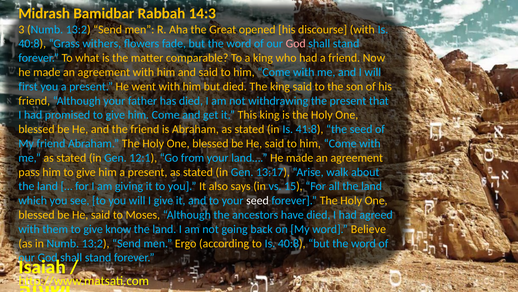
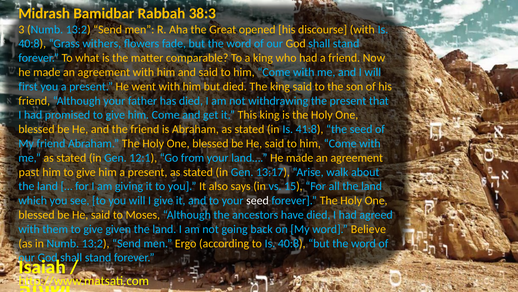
14:3: 14:3 -> 38:3
God at (296, 44) colour: pink -> yellow
pass: pass -> past
know: know -> given
